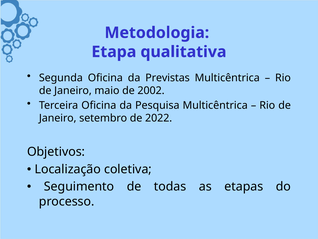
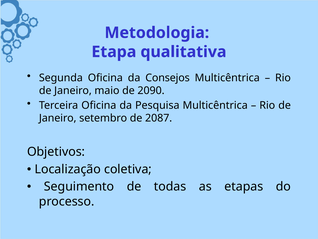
Previstas: Previstas -> Consejos
2002: 2002 -> 2090
2022: 2022 -> 2087
